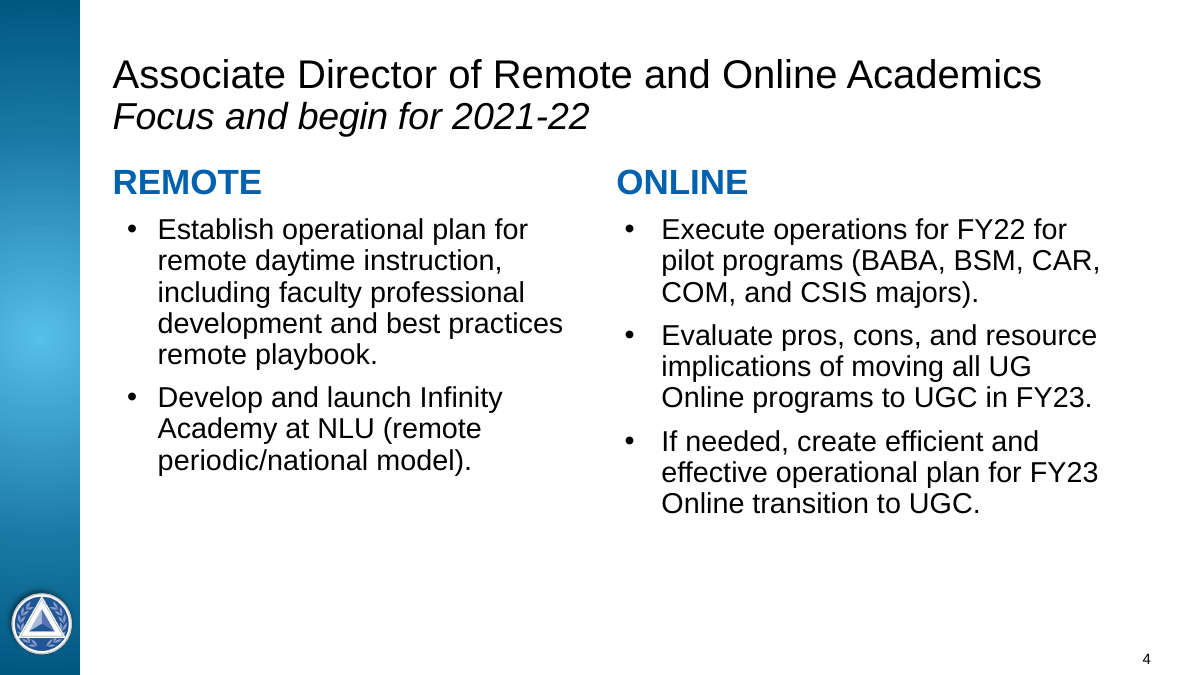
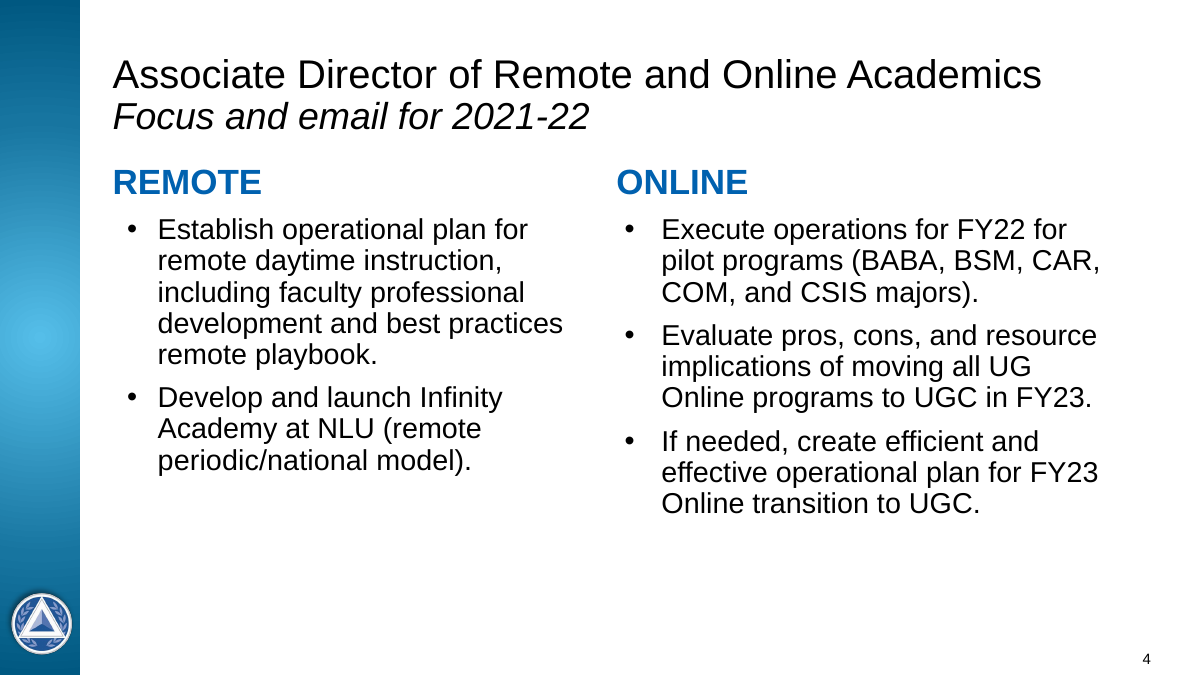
begin: begin -> email
